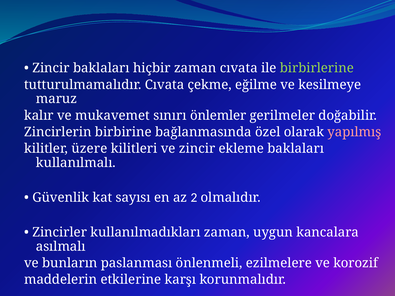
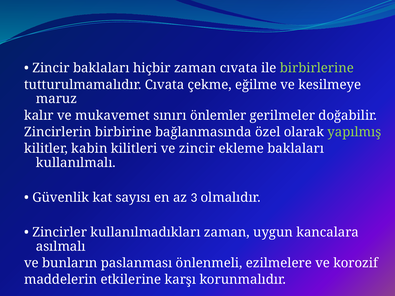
yapılmış colour: pink -> light green
üzere: üzere -> kabin
2: 2 -> 3
